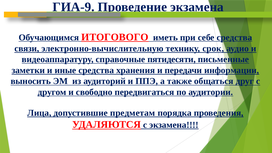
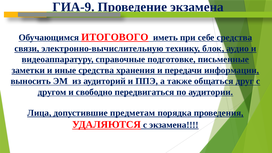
срок: срок -> блок
пятидесяти: пятидесяти -> подготовке
